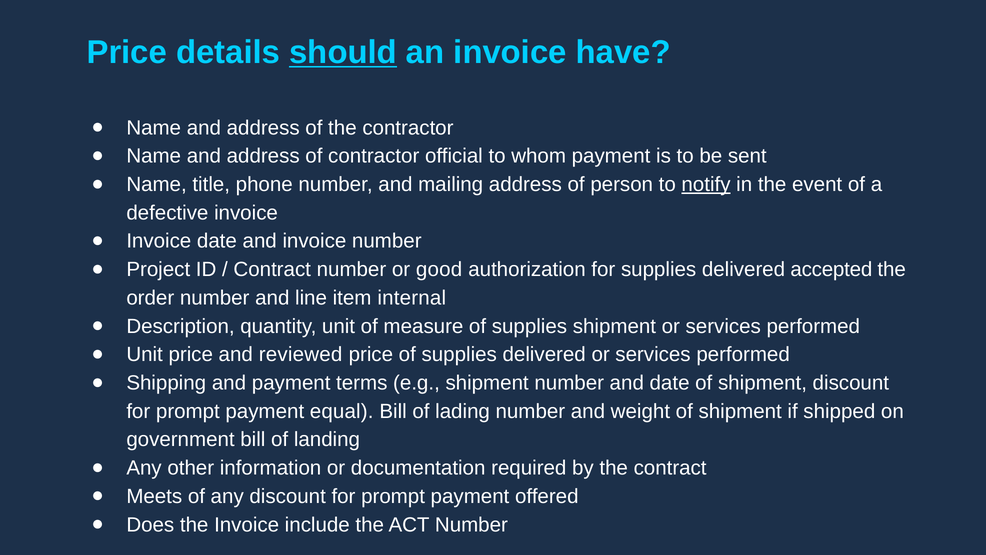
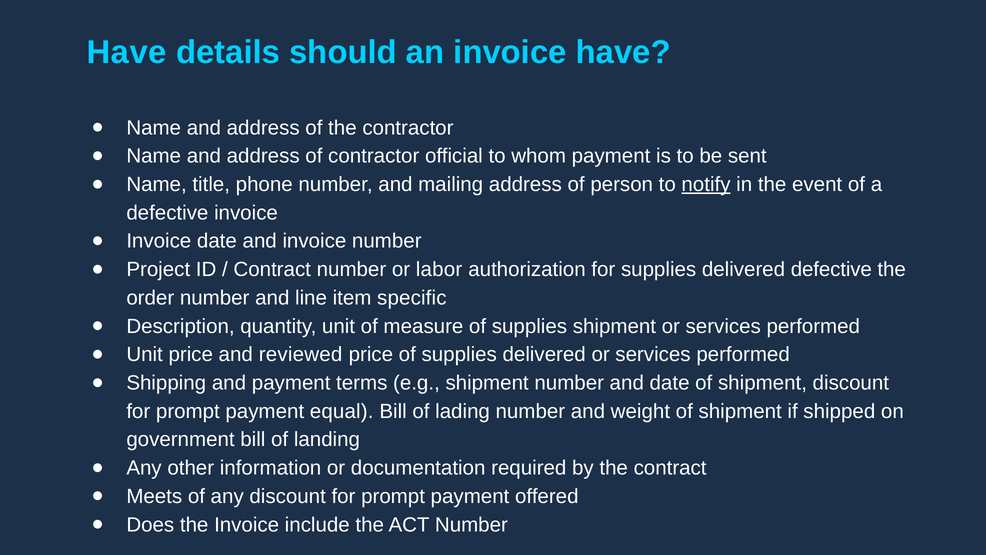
Price at (127, 53): Price -> Have
should underline: present -> none
good: good -> labor
delivered accepted: accepted -> defective
internal: internal -> specific
